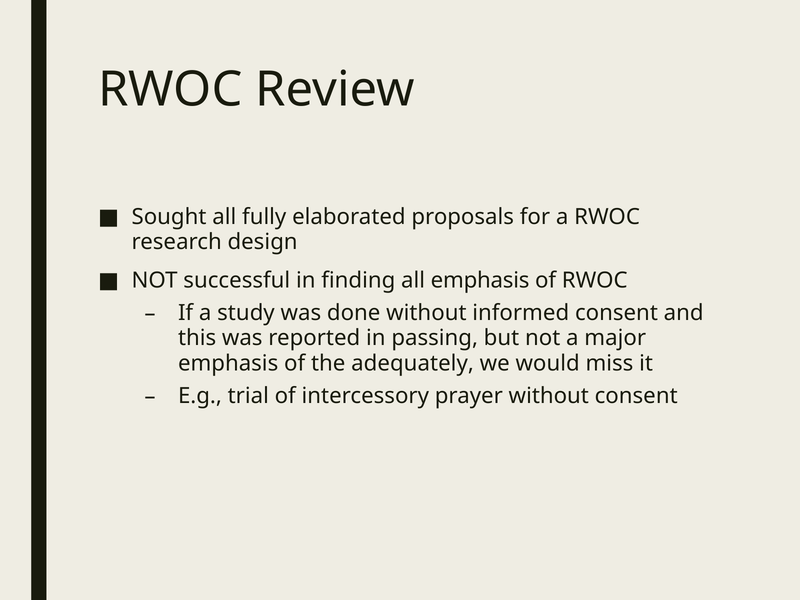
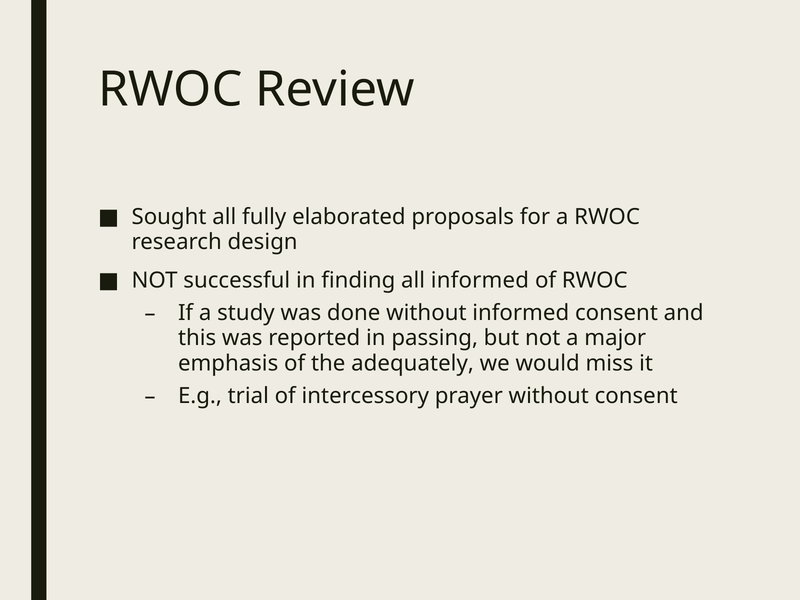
all emphasis: emphasis -> informed
